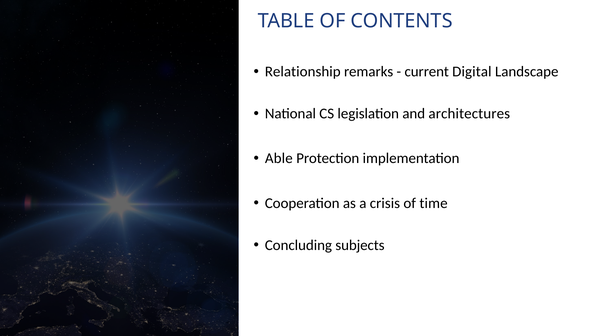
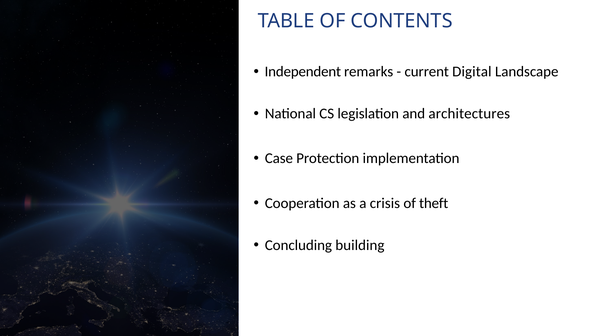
Relationship: Relationship -> Independent
Able: Able -> Case
time: time -> theft
subjects: subjects -> building
